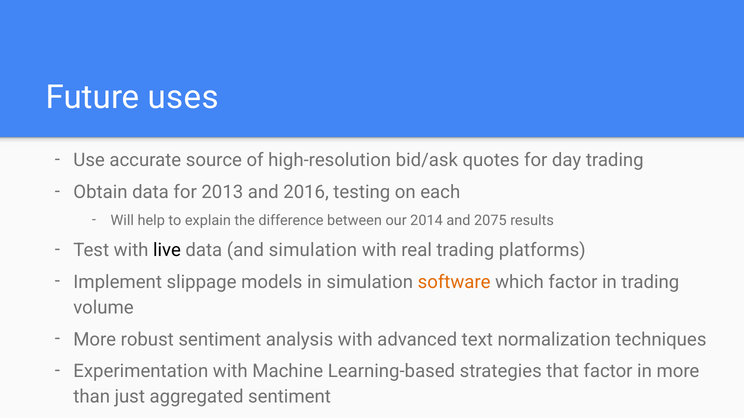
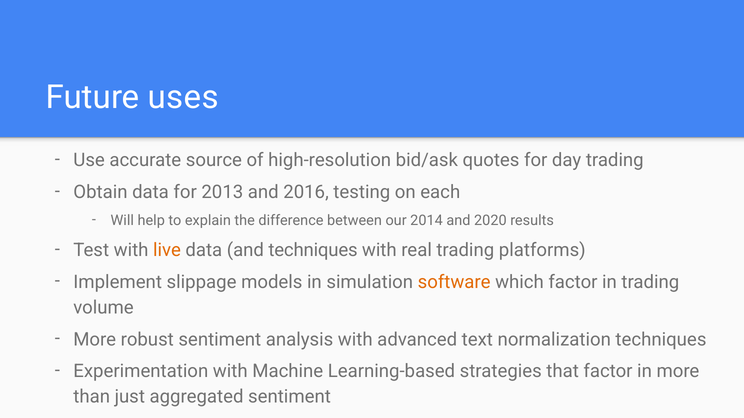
2075: 2075 -> 2020
live colour: black -> orange
and simulation: simulation -> techniques
